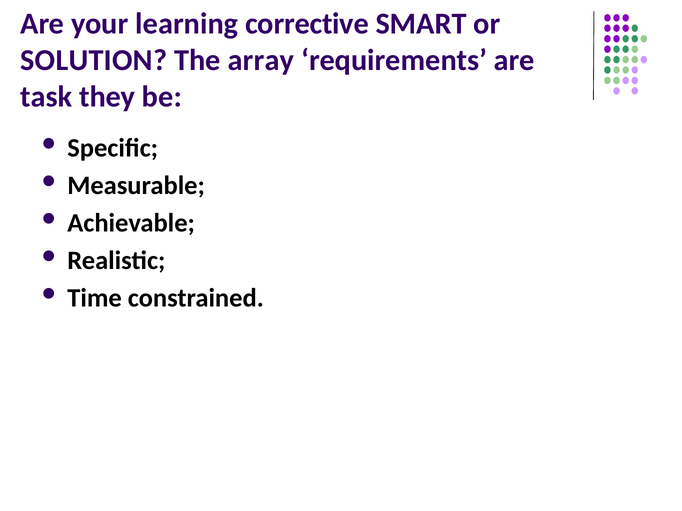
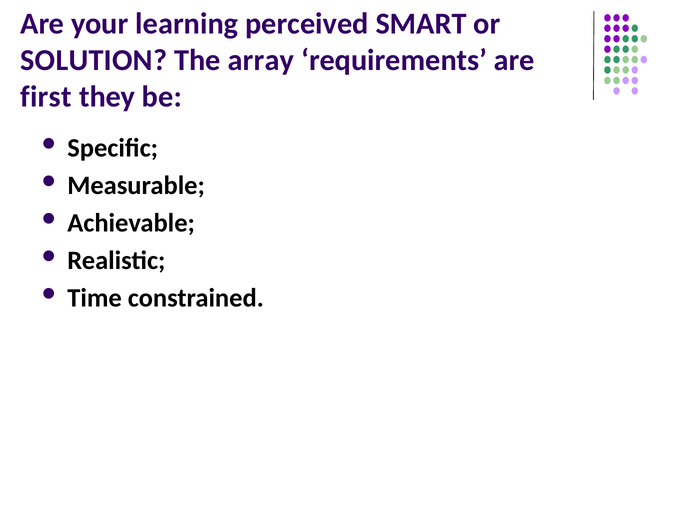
corrective: corrective -> perceived
task: task -> first
